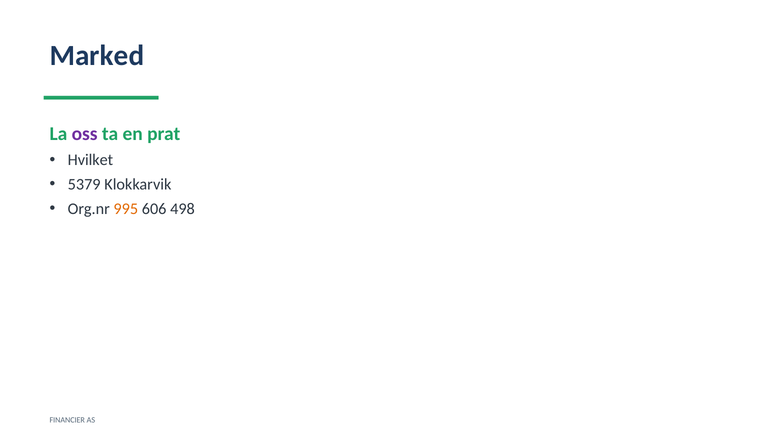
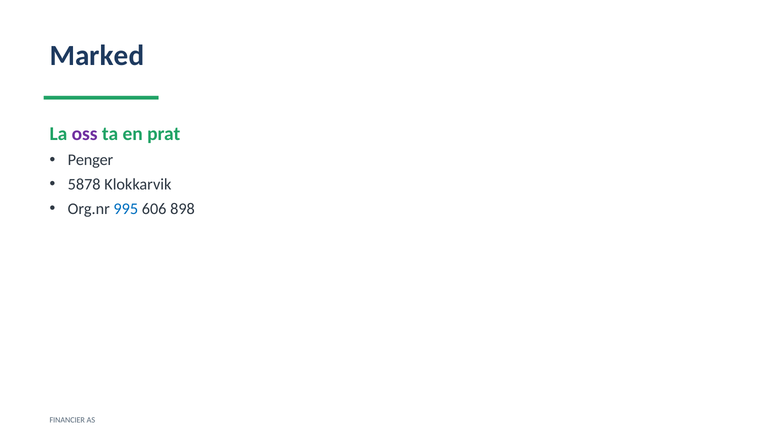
Hvilket: Hvilket -> Penger
5379: 5379 -> 5878
995 colour: orange -> blue
498: 498 -> 898
